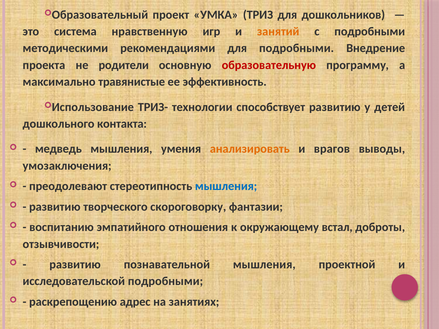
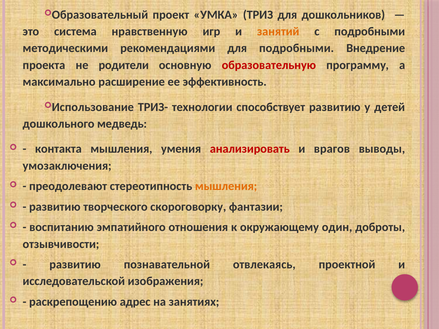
травянистые: травянистые -> расширение
контакта: контакта -> медведь
медведь: медведь -> контакта
анализировать colour: orange -> red
мышления at (226, 186) colour: blue -> orange
встал: встал -> один
познавательной мышления: мышления -> отвлекаясь
исследовательской подробными: подробными -> изображения
